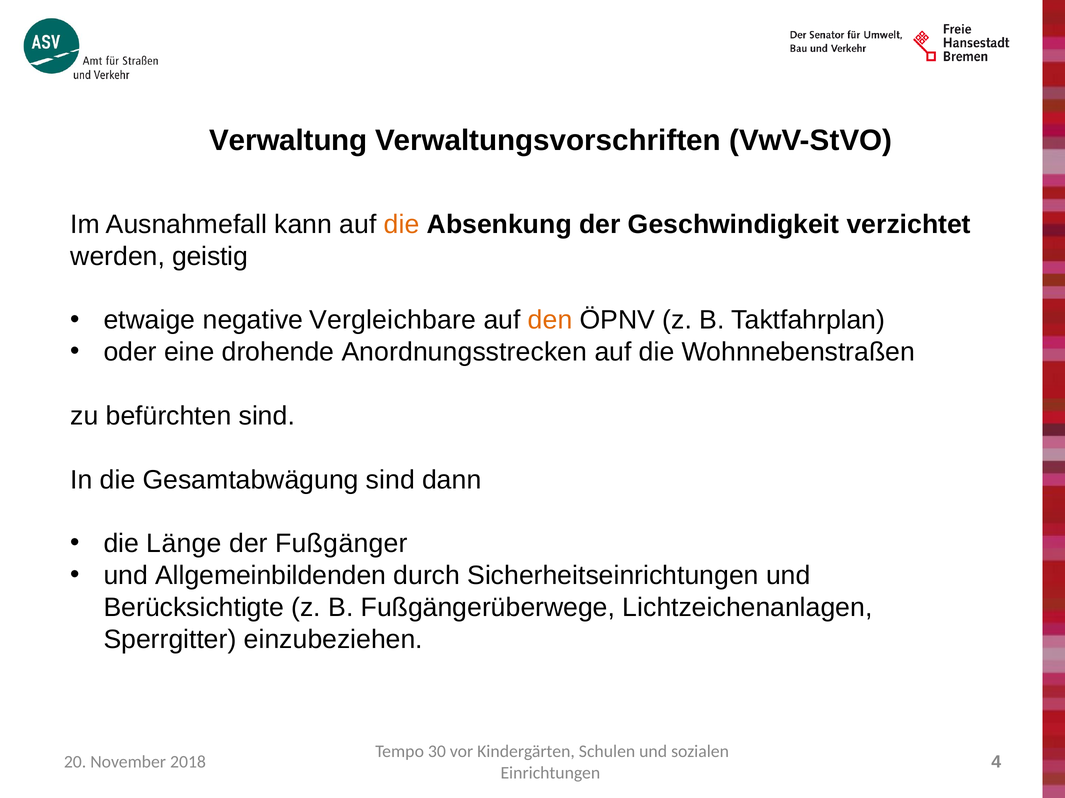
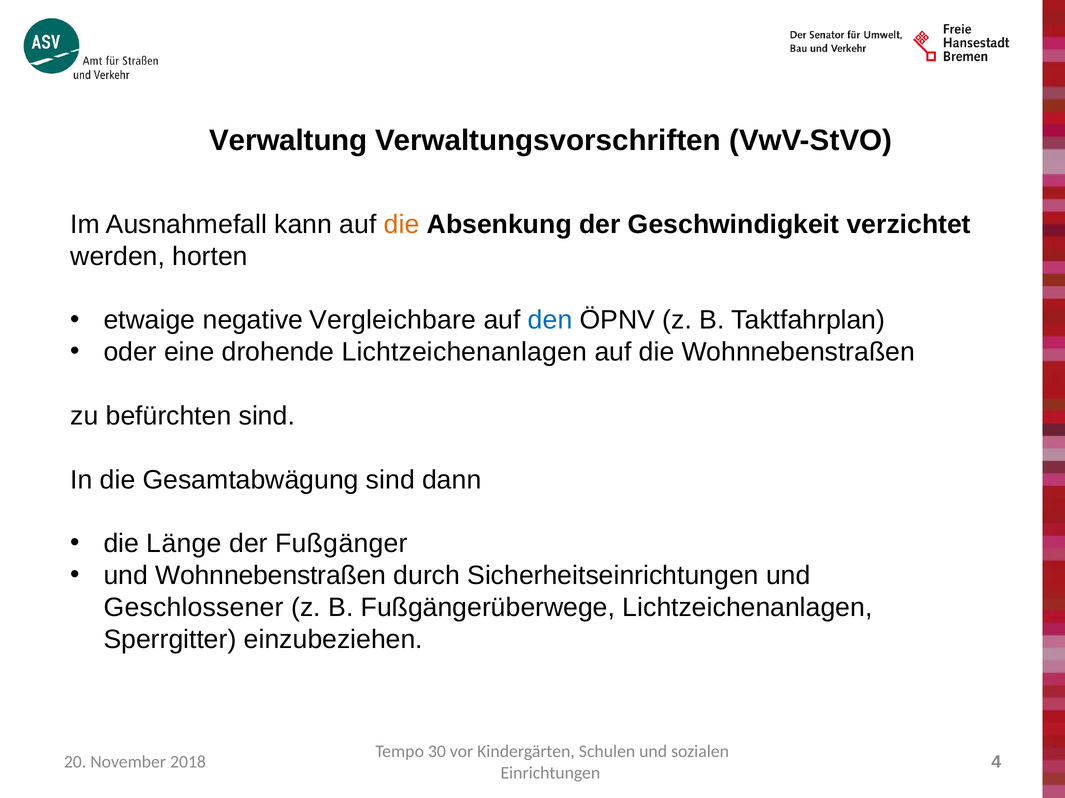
geistig: geistig -> horten
den colour: orange -> blue
drohende Anordnungsstrecken: Anordnungsstrecken -> Lichtzeichenanlagen
und Allgemeinbildenden: Allgemeinbildenden -> Wohnnebenstraßen
Berücksichtigte: Berücksichtigte -> Geschlossener
